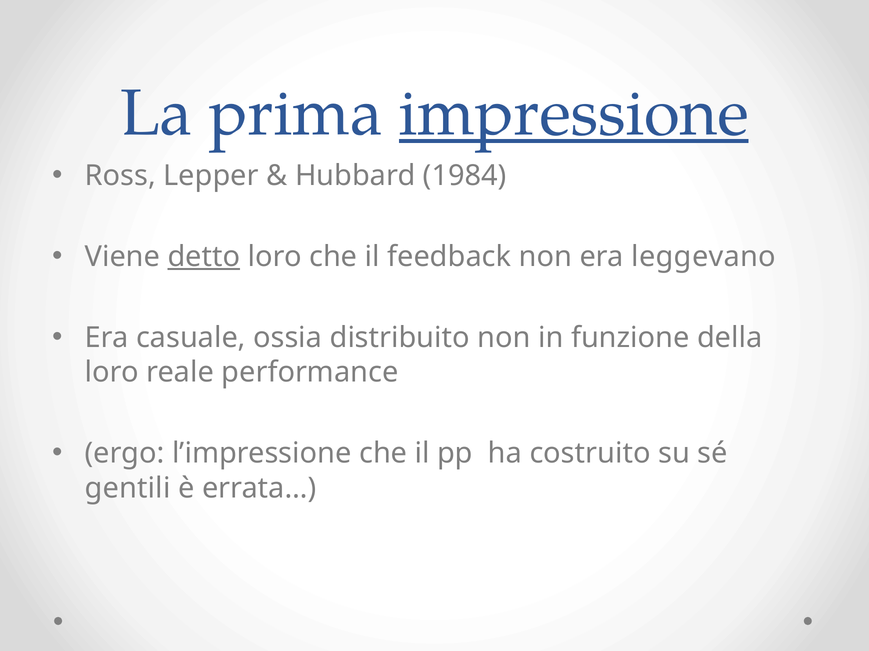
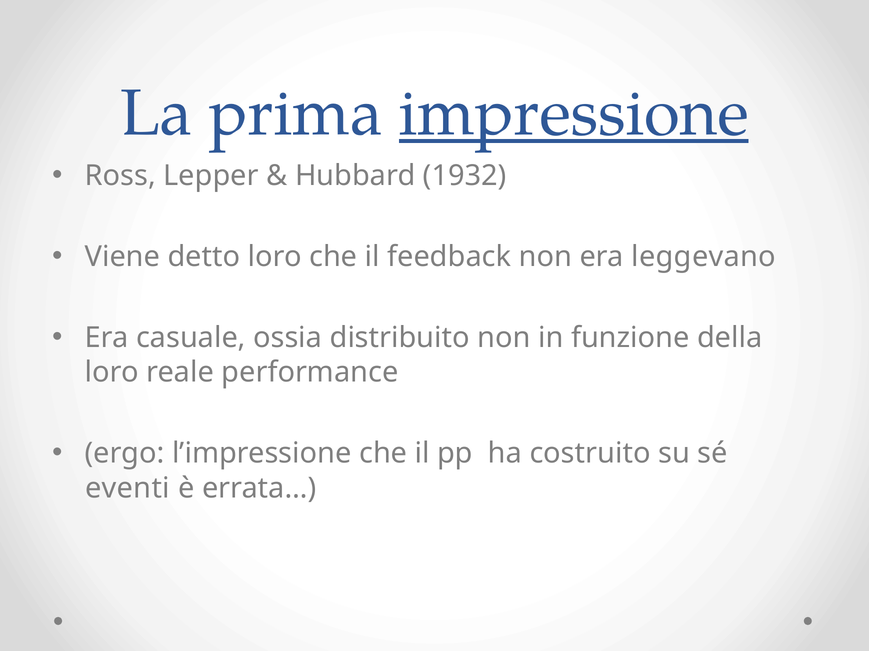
1984: 1984 -> 1932
detto underline: present -> none
gentili: gentili -> eventi
